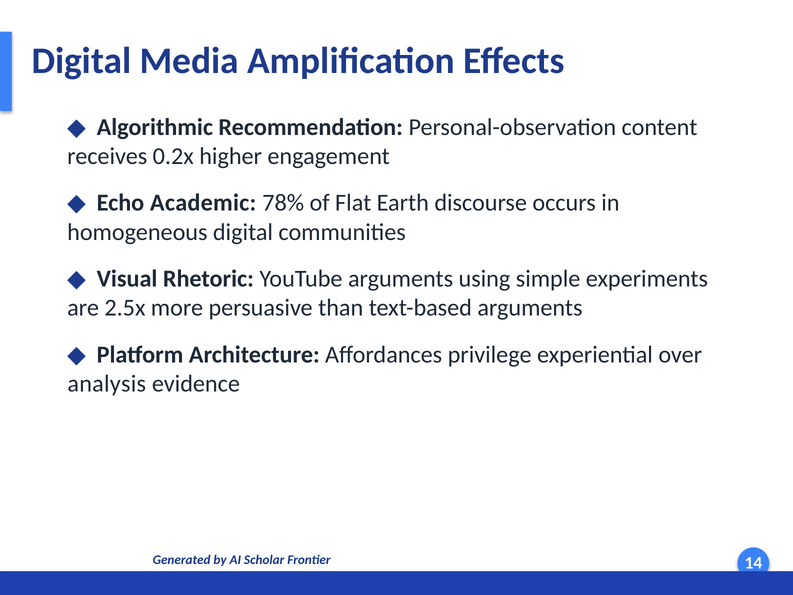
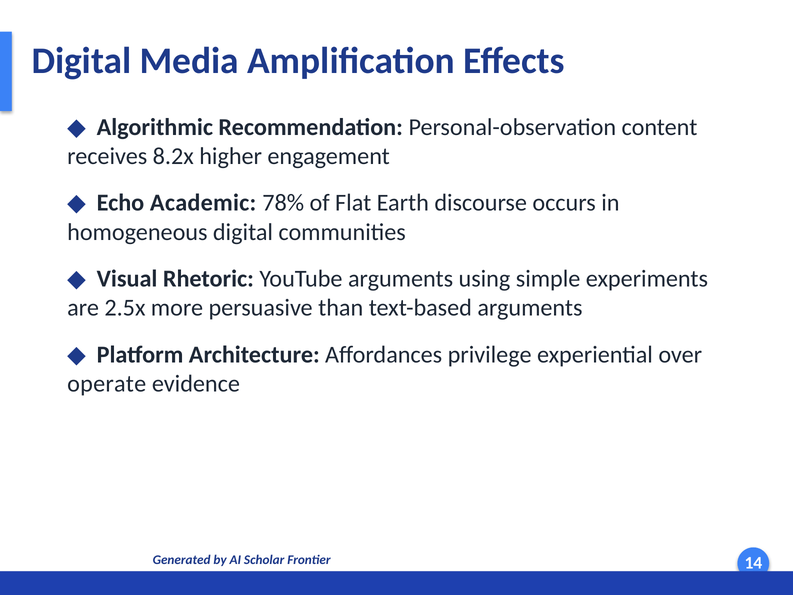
0.2x: 0.2x -> 8.2x
analysis: analysis -> operate
